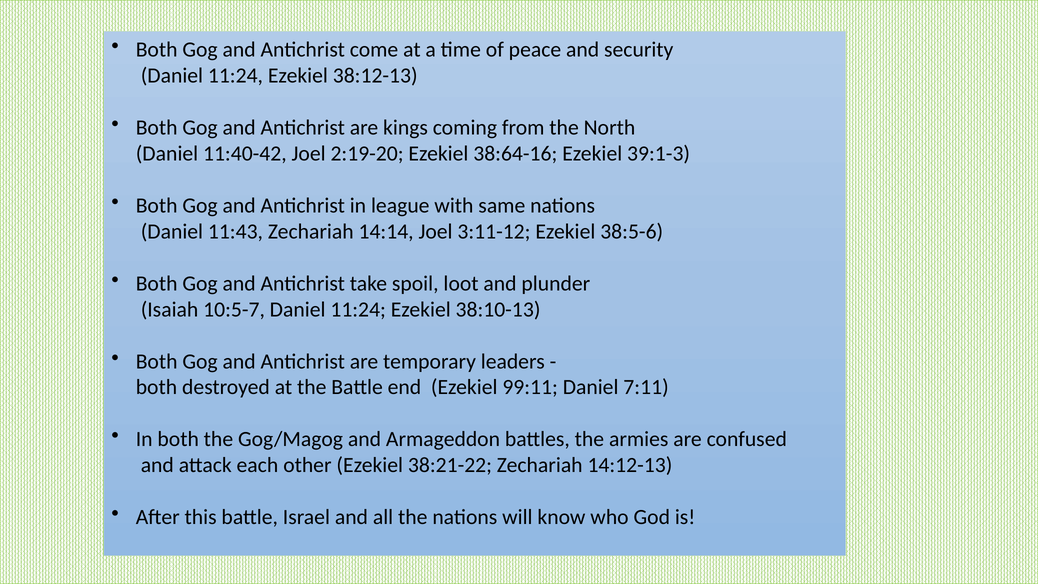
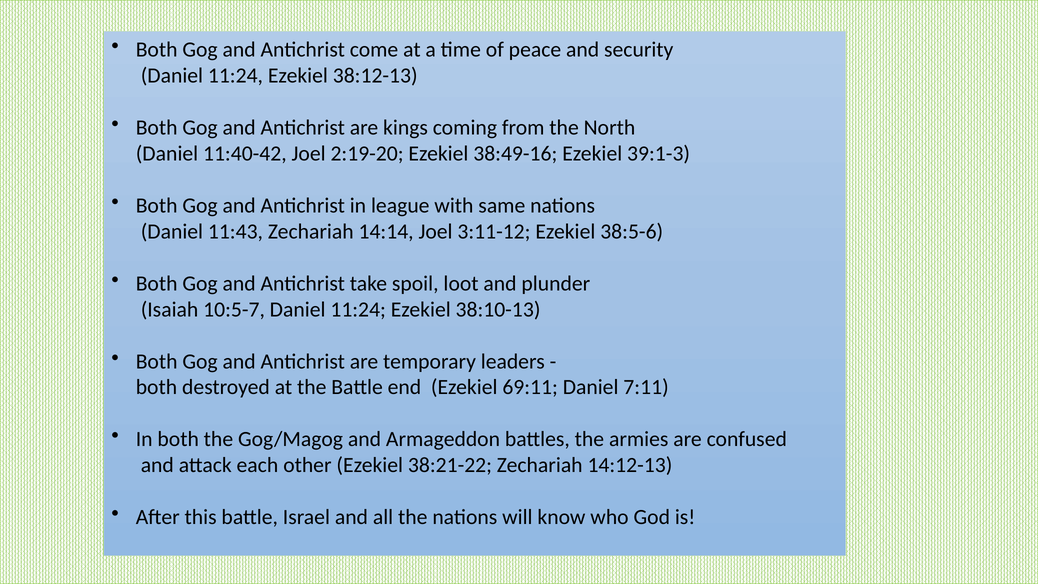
38:64-16: 38:64-16 -> 38:49-16
99:11: 99:11 -> 69:11
